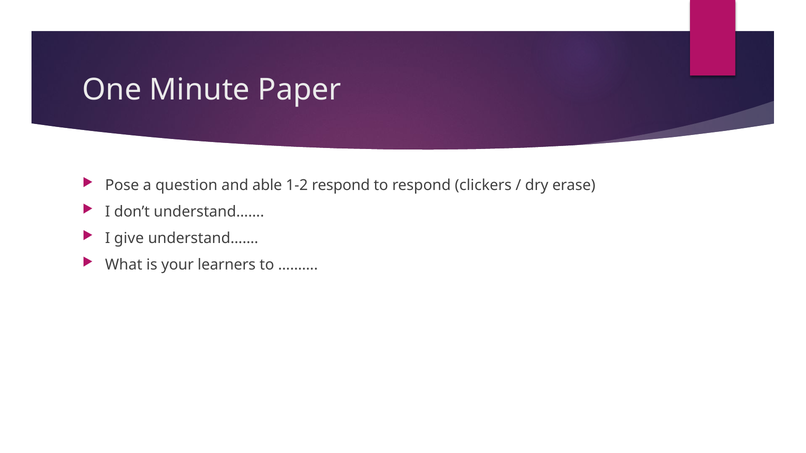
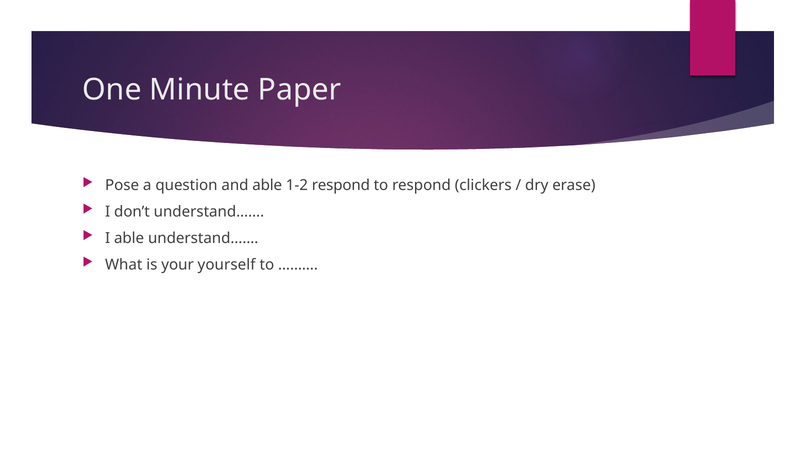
I give: give -> able
learners: learners -> yourself
